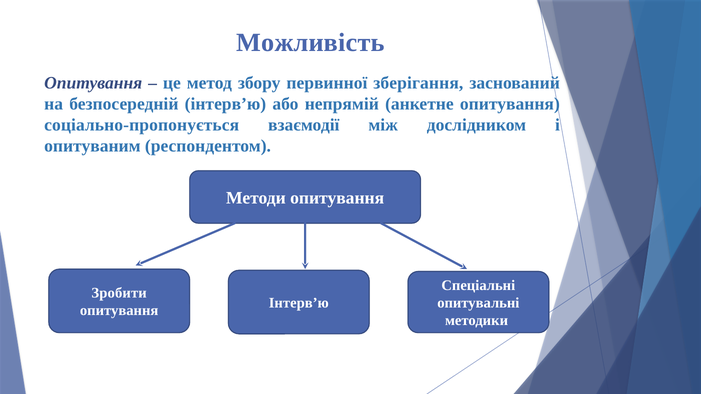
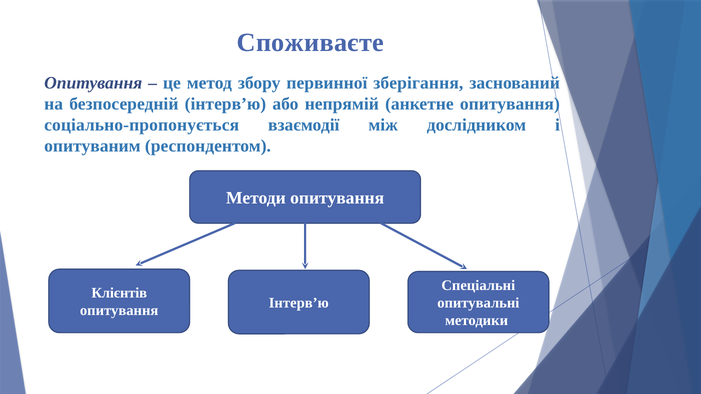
Можливість: Можливість -> Споживаєте
Зробити: Зробити -> Клієнтів
